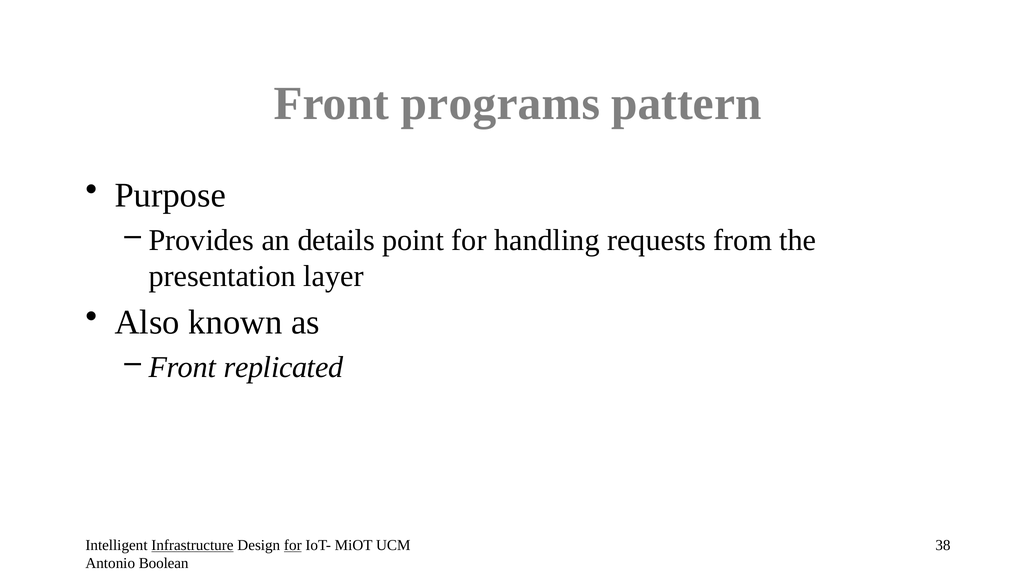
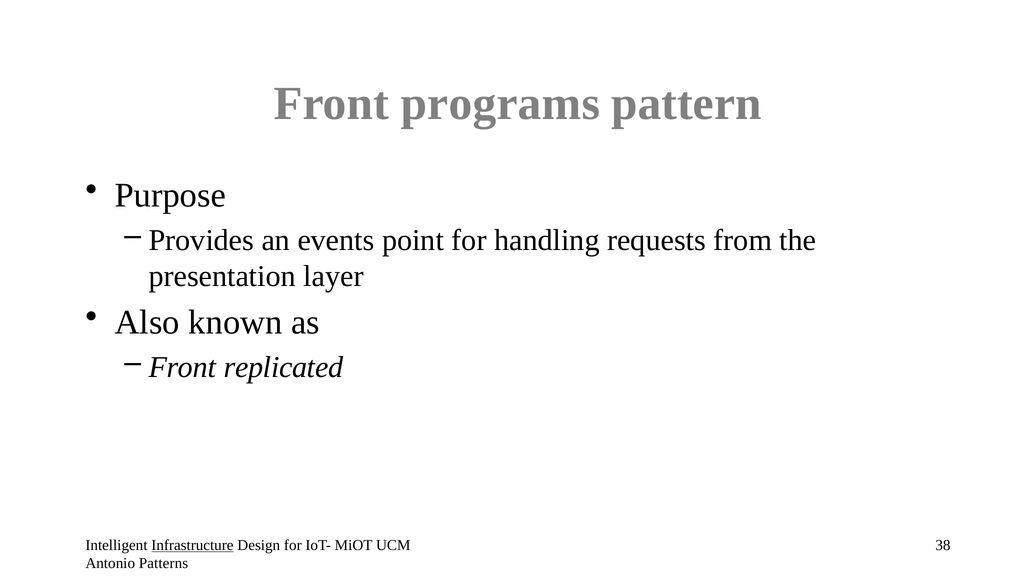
details: details -> events
for at (293, 545) underline: present -> none
Boolean: Boolean -> Patterns
